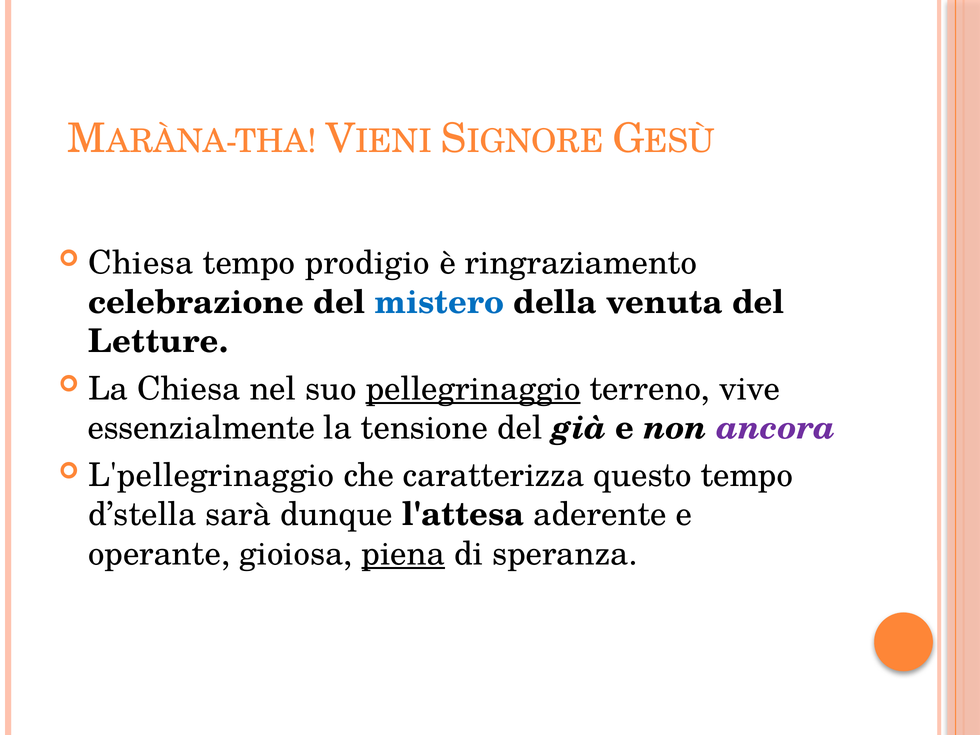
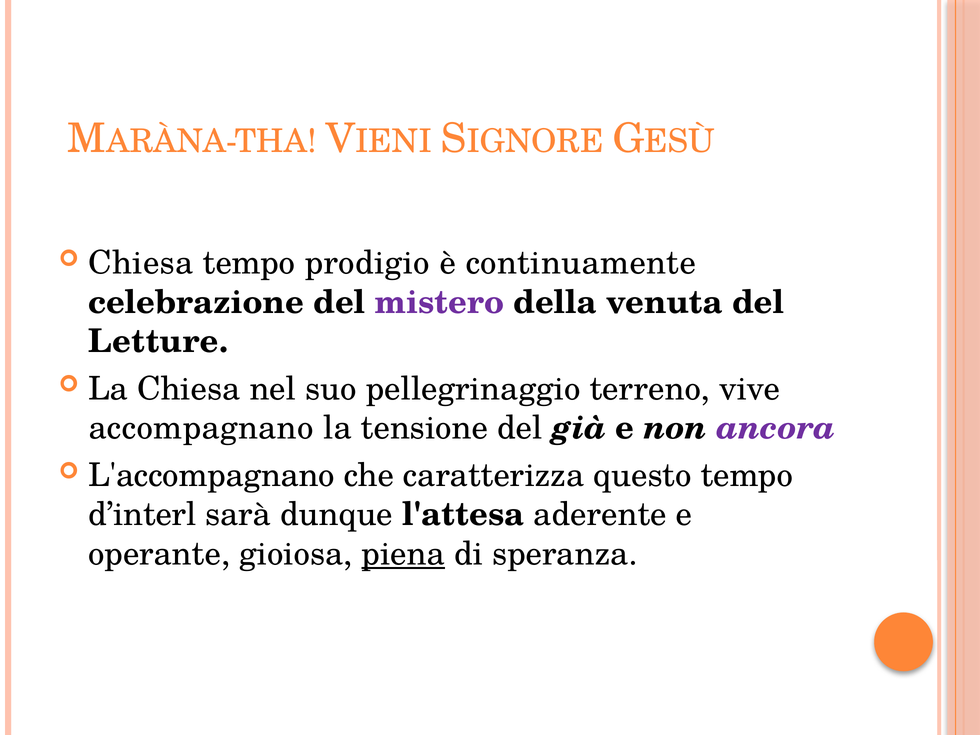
ringraziamento: ringraziamento -> continuamente
mistero colour: blue -> purple
pellegrinaggio underline: present -> none
essenzialmente: essenzialmente -> accompagnano
L'pellegrinaggio: L'pellegrinaggio -> L'accompagnano
d’stella: d’stella -> d’interl
